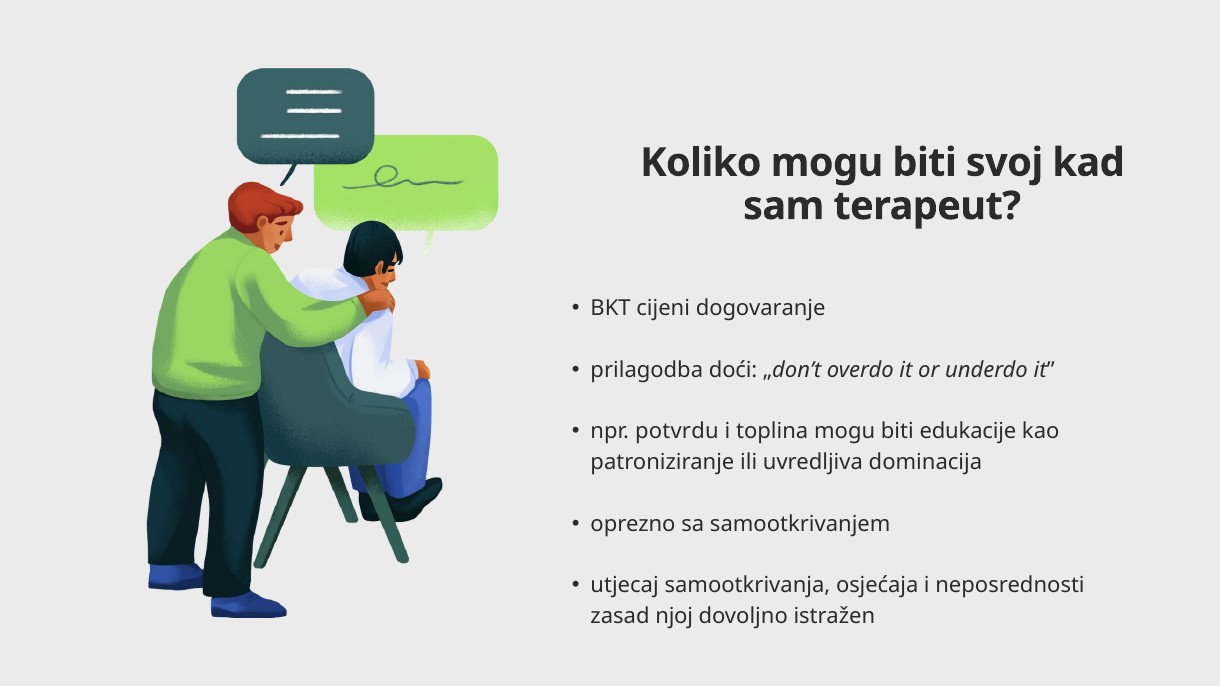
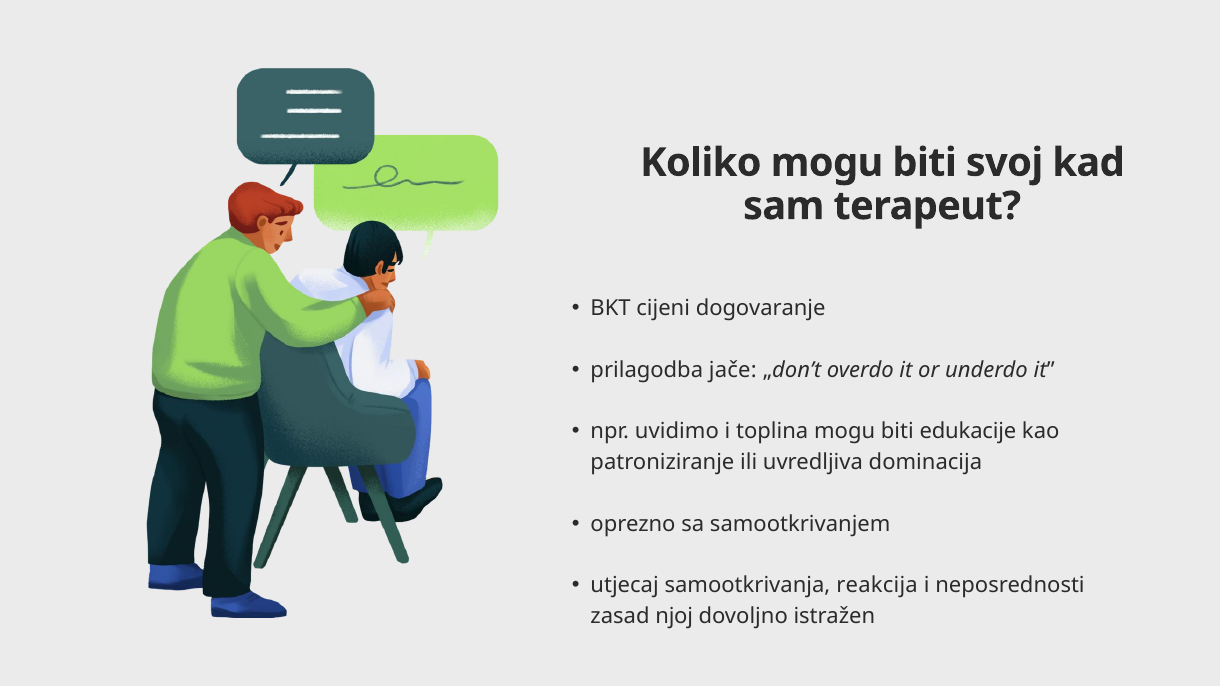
doći: doći -> jače
potvrdu: potvrdu -> uvidimo
osjećaja: osjećaja -> reakcija
